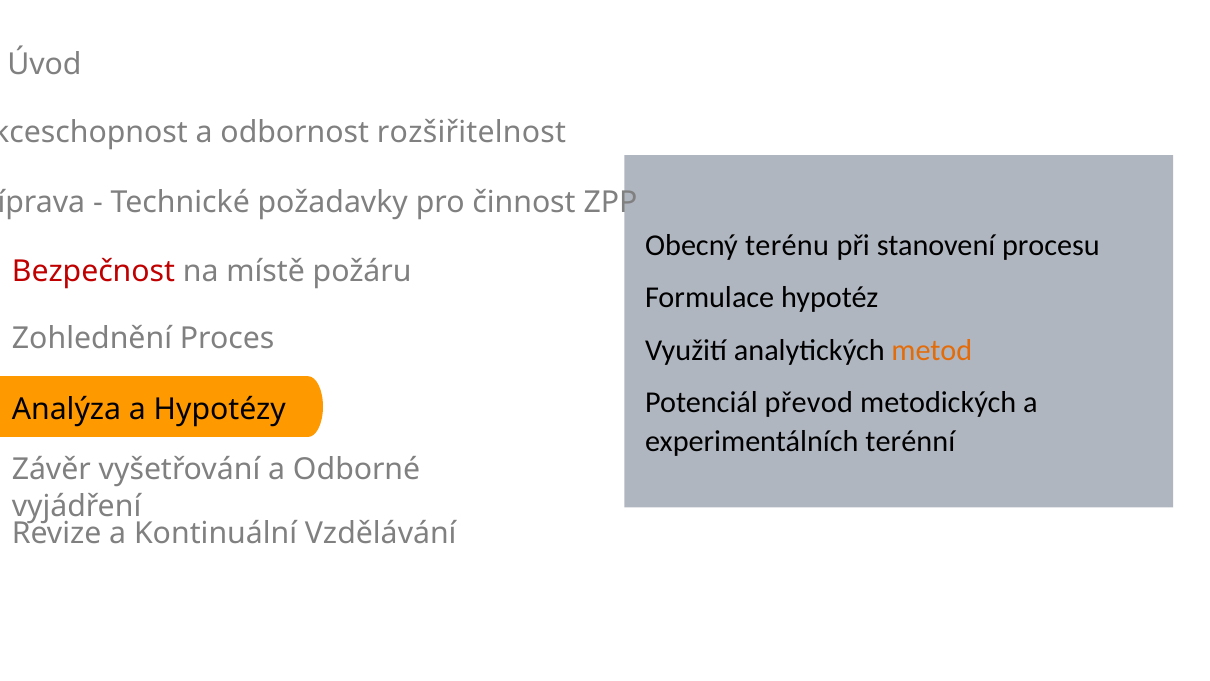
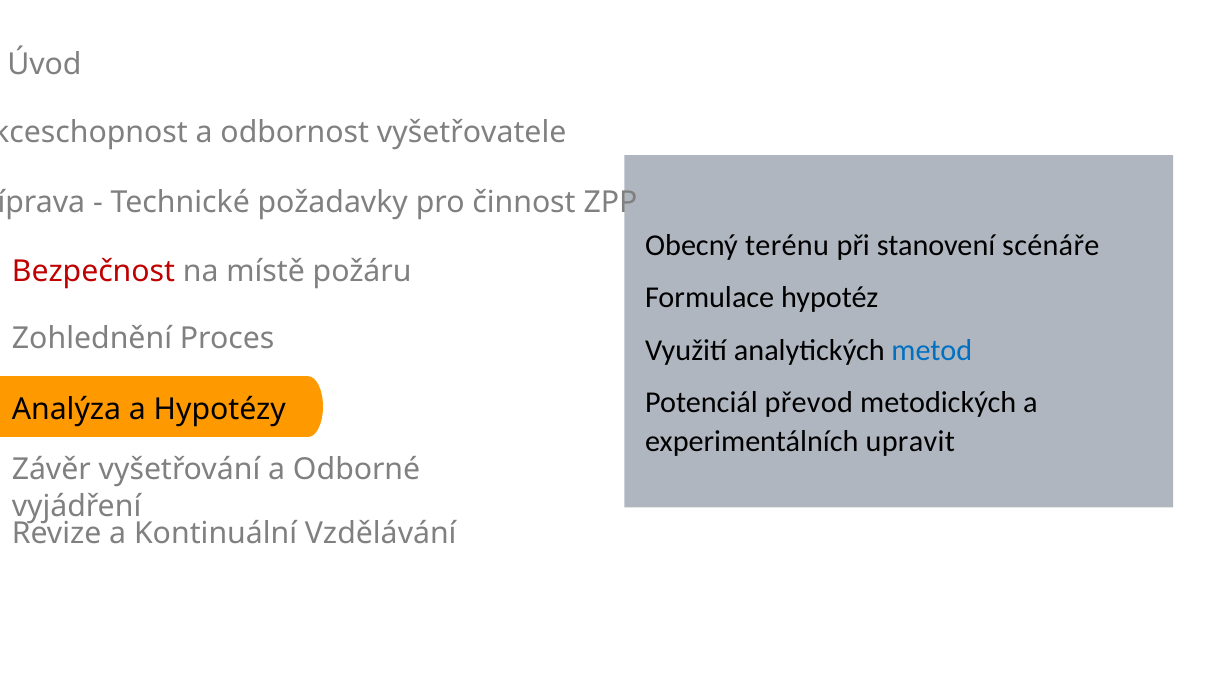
rozšiřitelnost: rozšiřitelnost -> vyšetřovatele
procesu: procesu -> scénáře
metod colour: orange -> blue
terénní: terénní -> upravit
